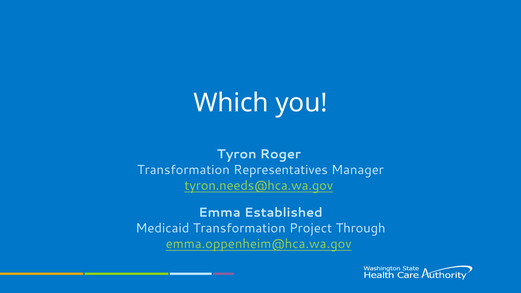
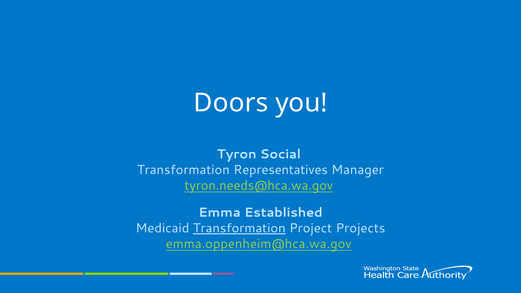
Which: Which -> Doors
Roger: Roger -> Social
Transformation at (239, 228) underline: none -> present
Through: Through -> Projects
